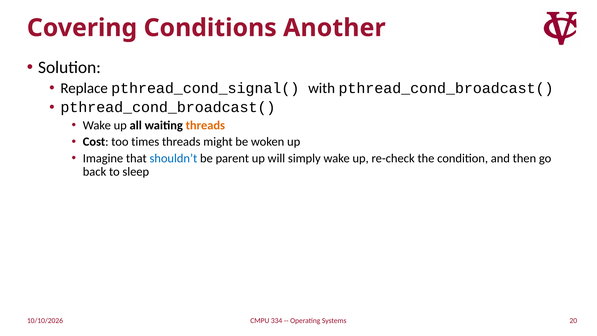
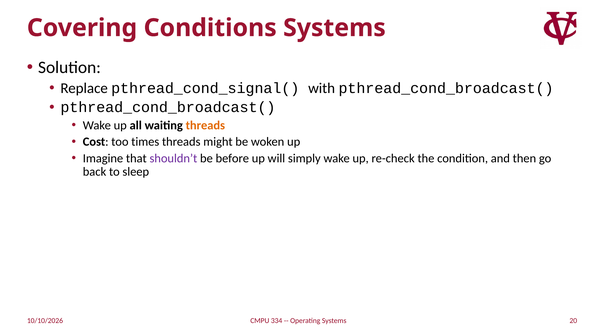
Conditions Another: Another -> Systems
shouldn’t colour: blue -> purple
parent: parent -> before
